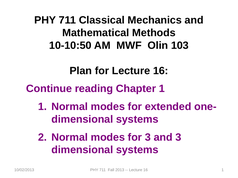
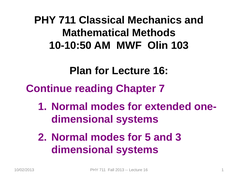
Chapter 1: 1 -> 7
for 3: 3 -> 5
